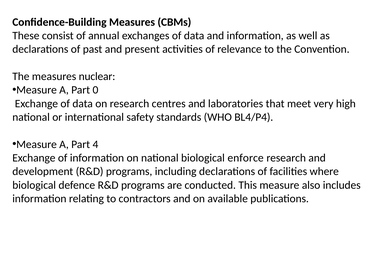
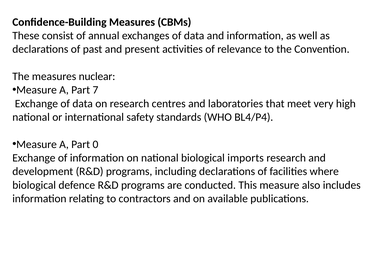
0: 0 -> 7
4: 4 -> 0
enforce: enforce -> imports
